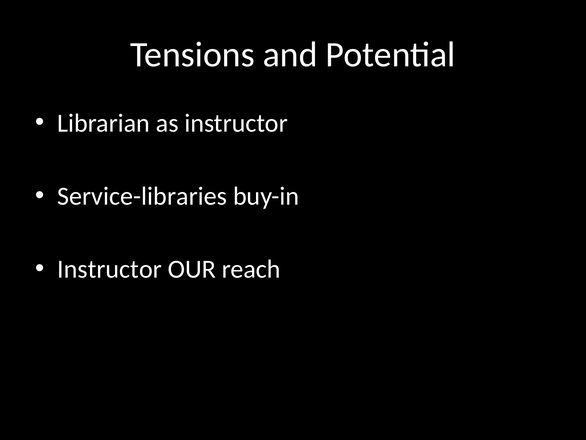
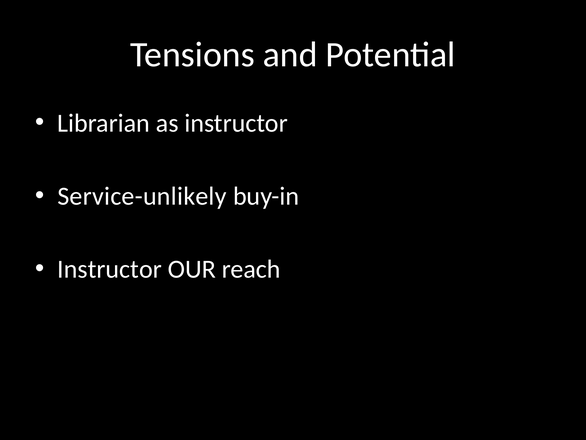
Service-libraries: Service-libraries -> Service-unlikely
